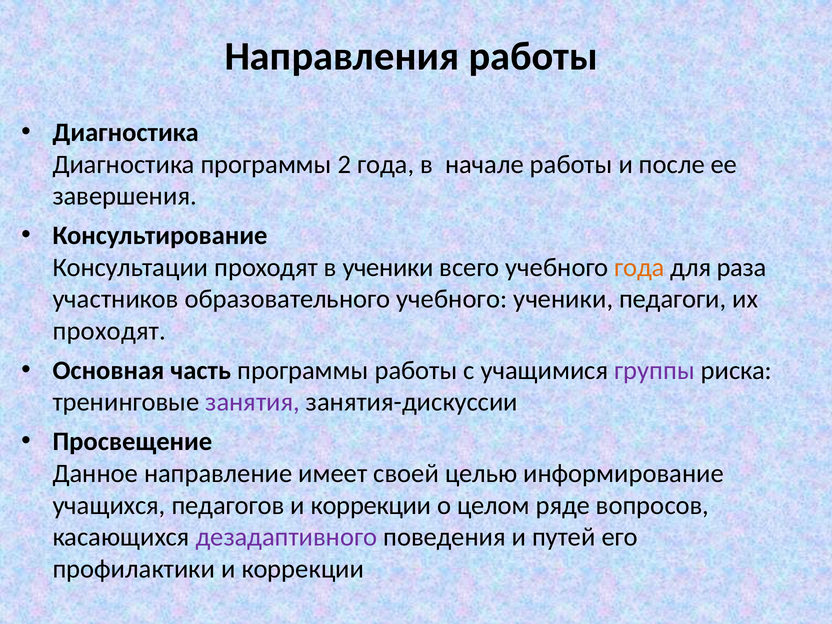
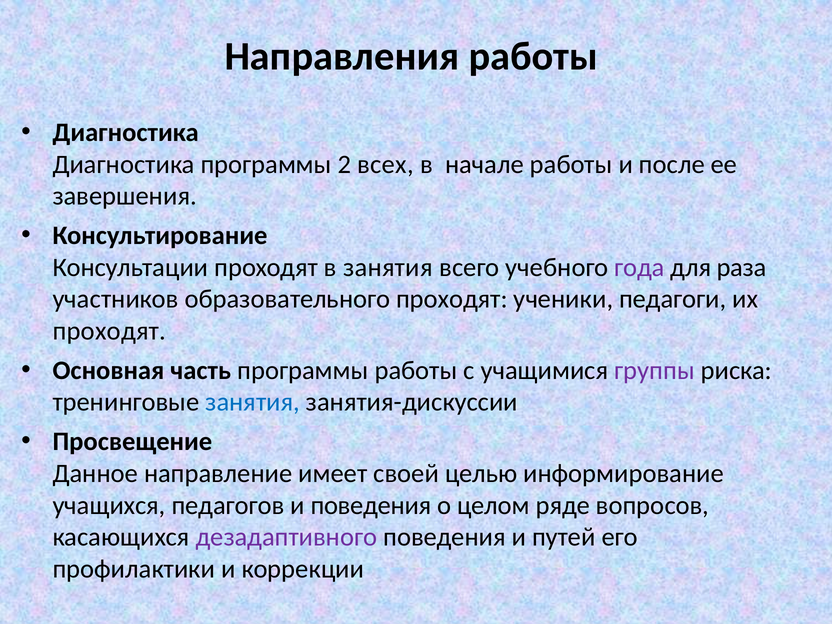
2 года: года -> всех
в ученики: ученики -> занятия
года at (639, 267) colour: orange -> purple
образовательного учебного: учебного -> проходят
занятия at (253, 402) colour: purple -> blue
педагогов и коррекции: коррекции -> поведения
